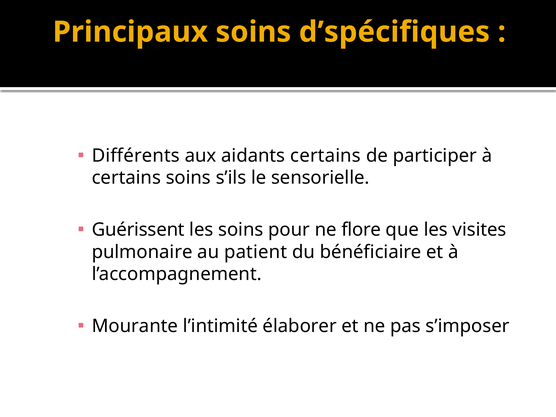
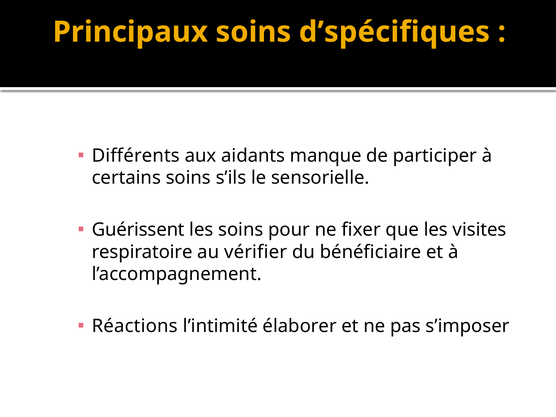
aidants certains: certains -> manque
flore: flore -> fixer
pulmonaire: pulmonaire -> respiratoire
patient: patient -> vérifier
Mourante: Mourante -> Réactions
